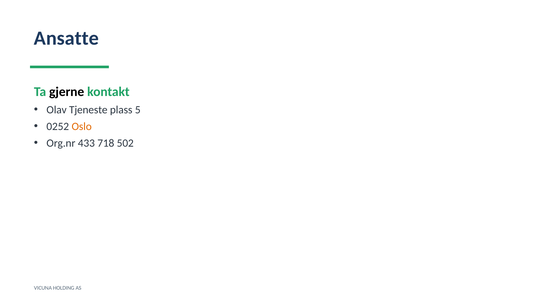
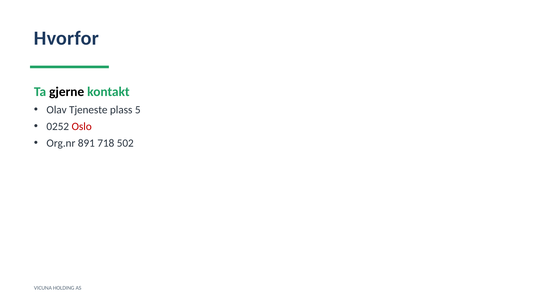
Ansatte: Ansatte -> Hvorfor
Oslo colour: orange -> red
433: 433 -> 891
